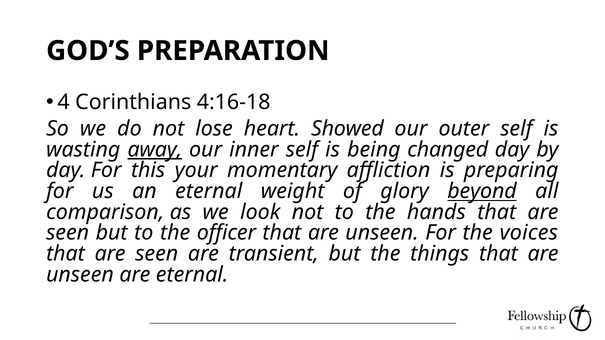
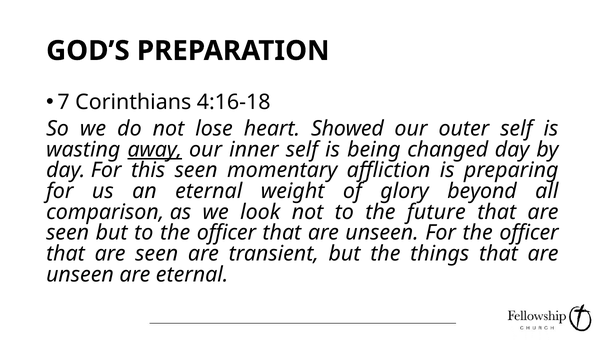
4: 4 -> 7
this your: your -> seen
beyond underline: present -> none
hands: hands -> future
For the voices: voices -> officer
